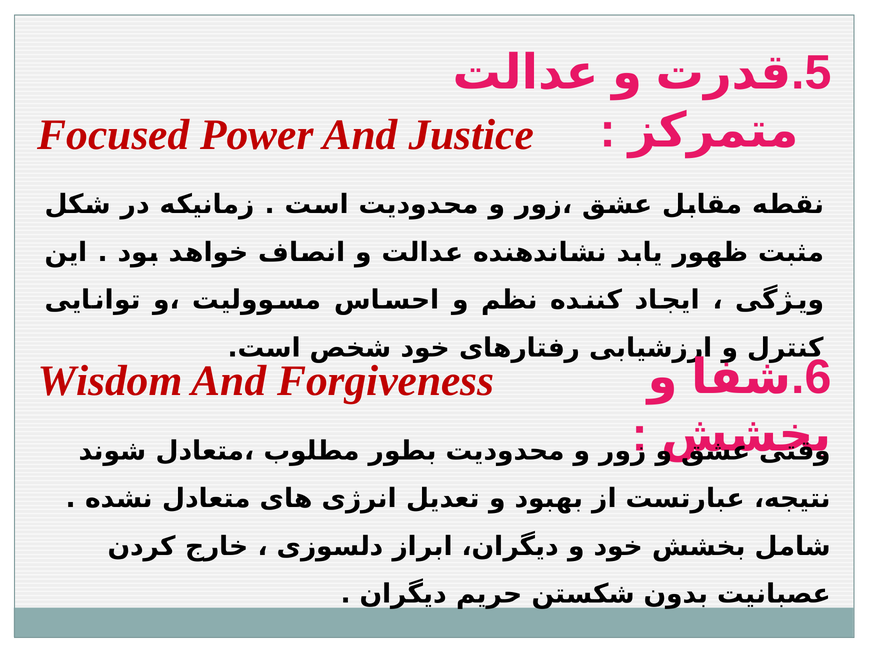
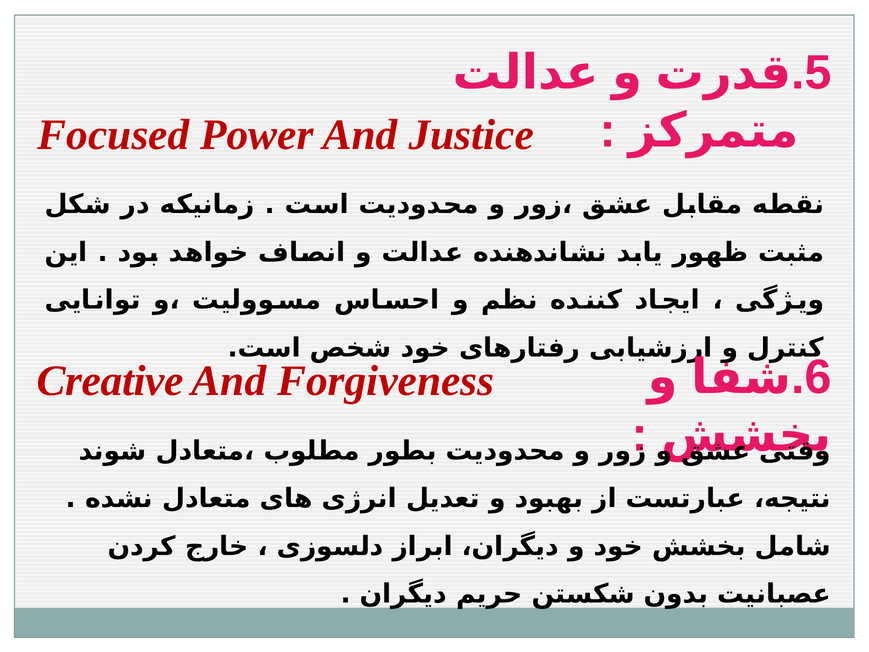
Wisdom: Wisdom -> Creative
